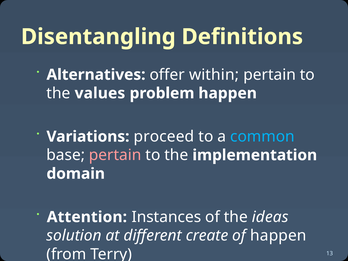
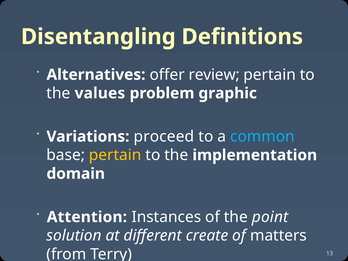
within: within -> review
problem happen: happen -> graphic
pertain at (115, 155) colour: pink -> yellow
ideas: ideas -> point
of happen: happen -> matters
